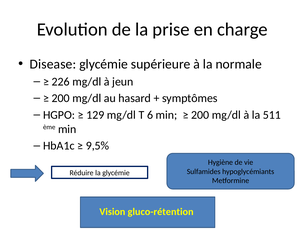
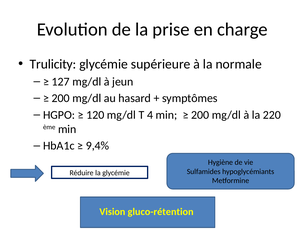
Disease: Disease -> Trulicity
226: 226 -> 127
129: 129 -> 120
6: 6 -> 4
511: 511 -> 220
9,5%: 9,5% -> 9,4%
